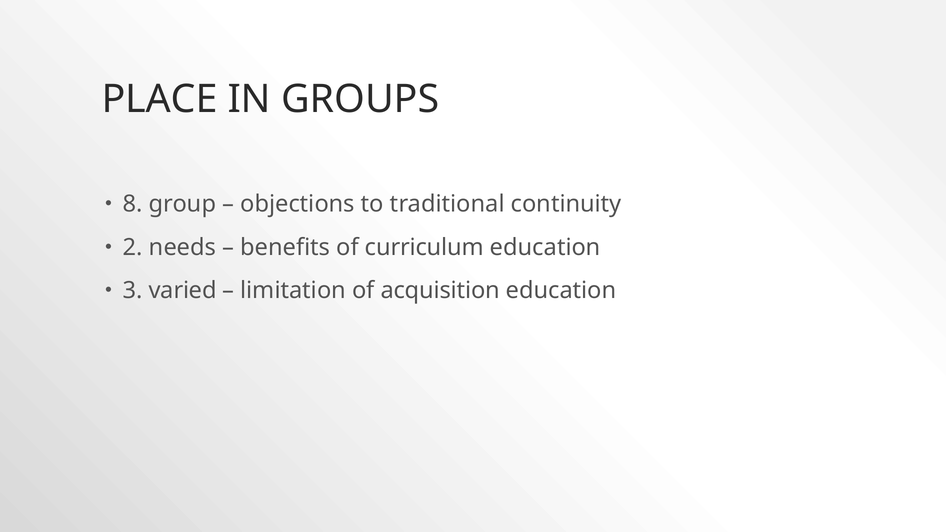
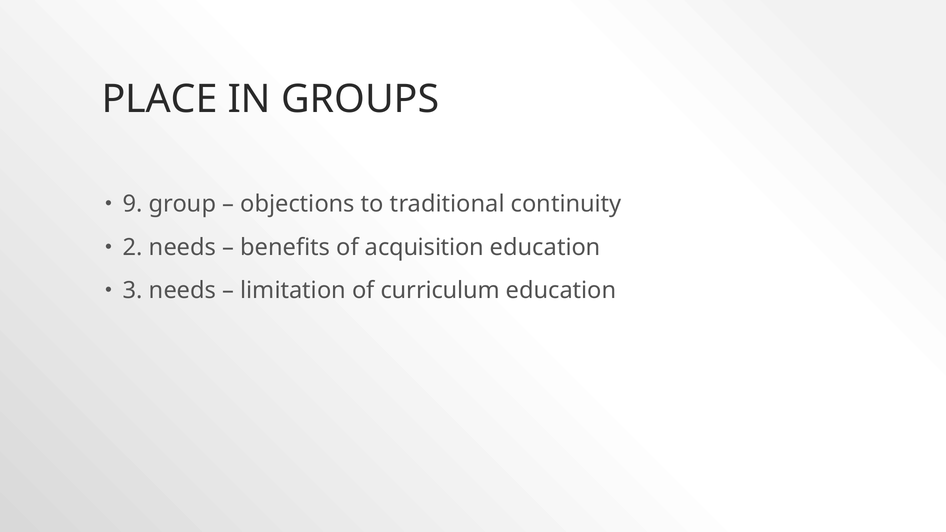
8: 8 -> 9
curriculum: curriculum -> acquisition
3 varied: varied -> needs
acquisition: acquisition -> curriculum
